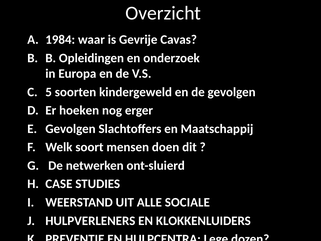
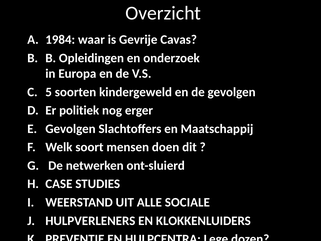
hoeken: hoeken -> politiek
